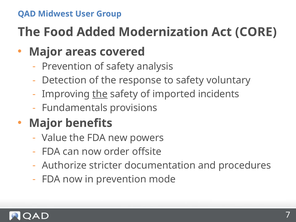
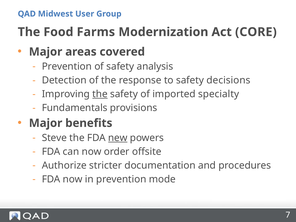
Added: Added -> Farms
voluntary: voluntary -> decisions
incidents: incidents -> specialty
Value: Value -> Steve
new underline: none -> present
